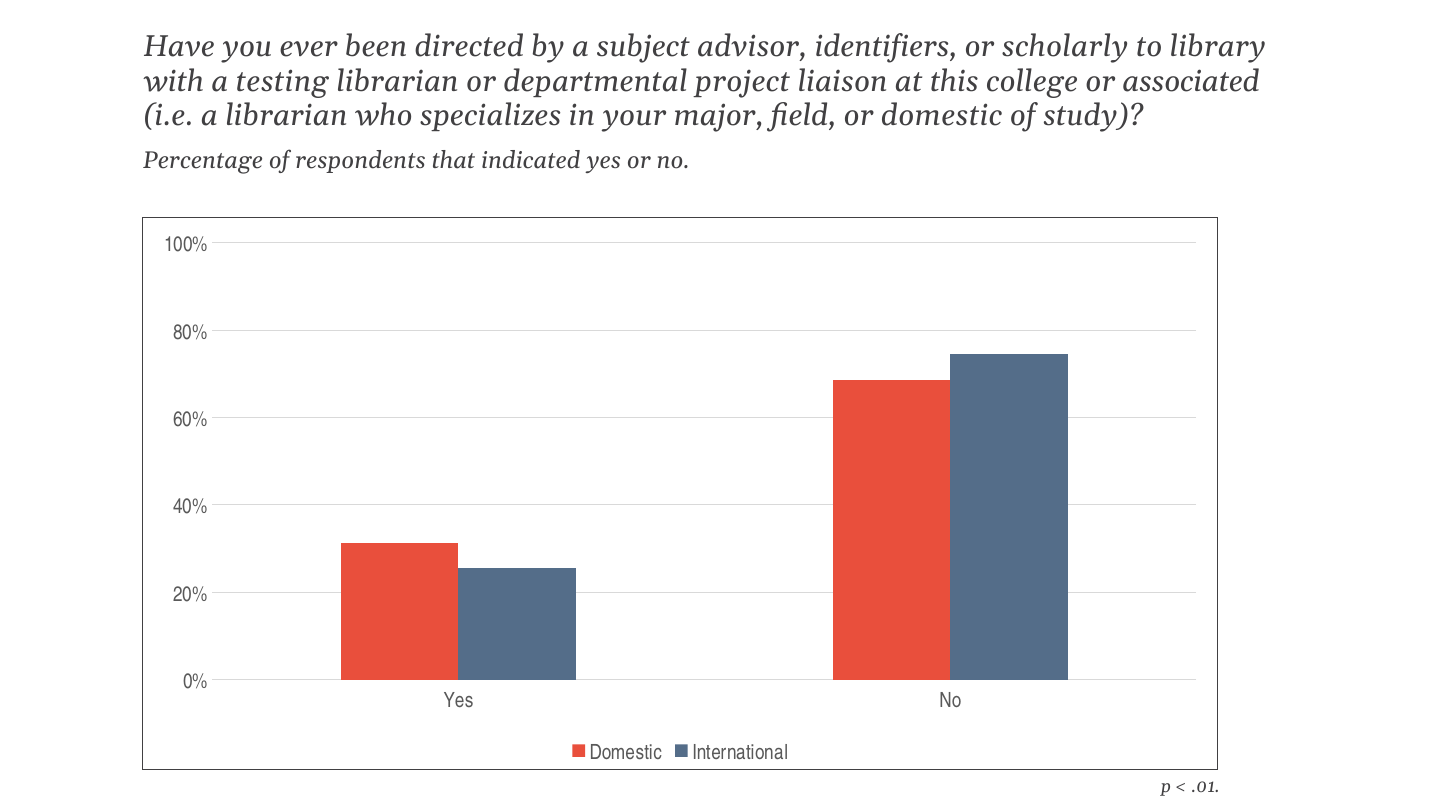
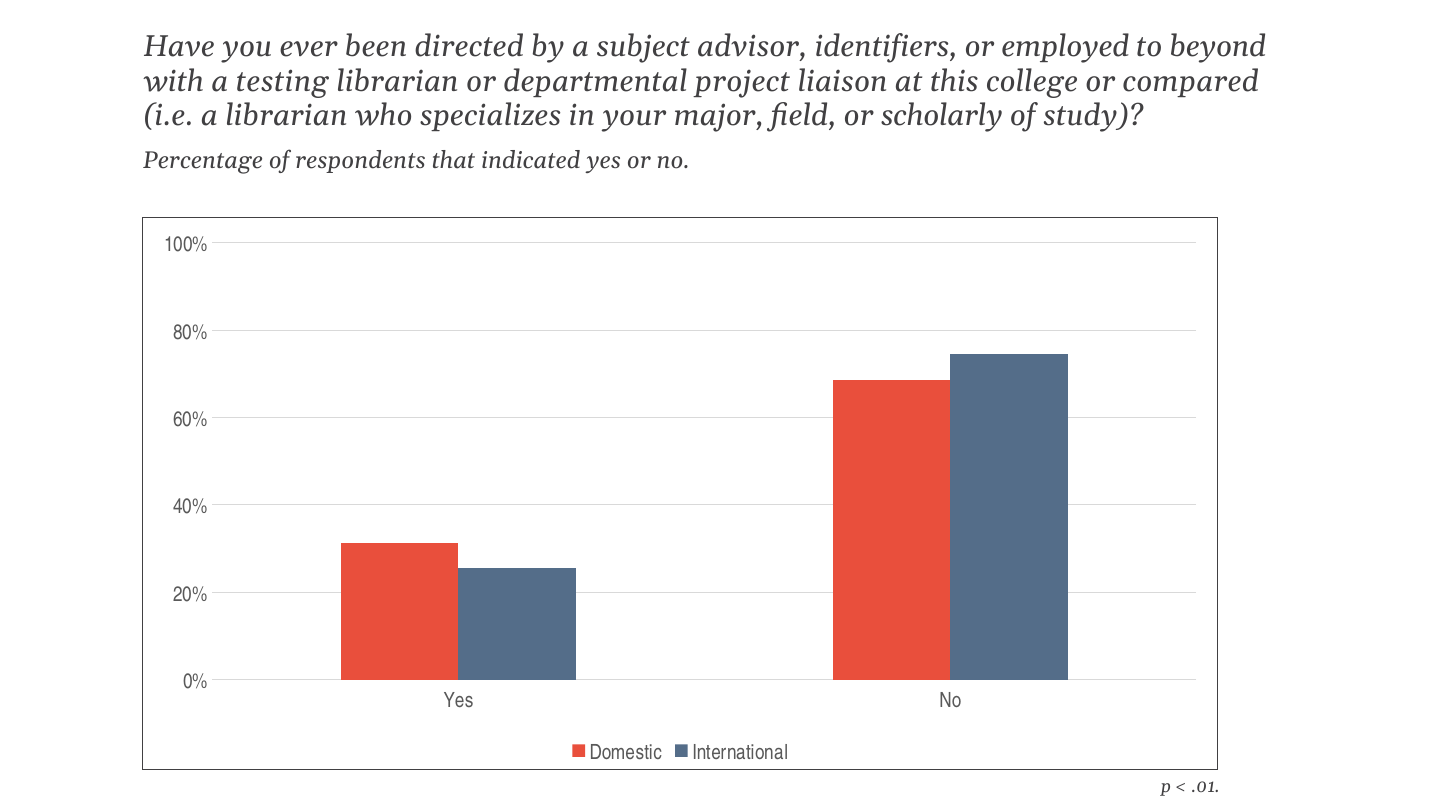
scholarly: scholarly -> employed
library: library -> beyond
associated: associated -> compared
or domestic: domestic -> scholarly
